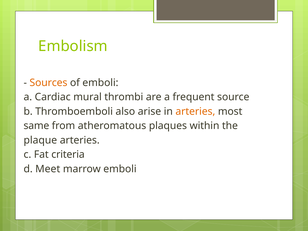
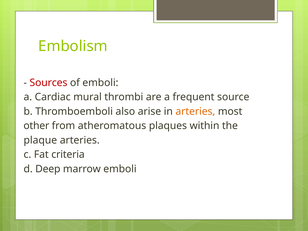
Sources colour: orange -> red
same: same -> other
Meet: Meet -> Deep
